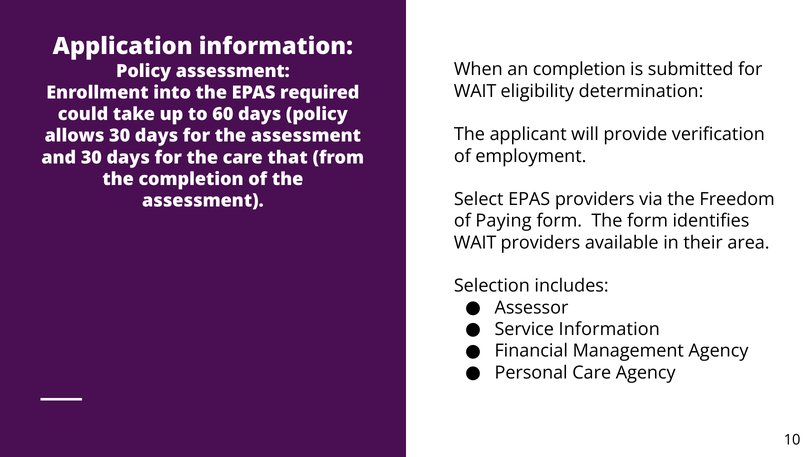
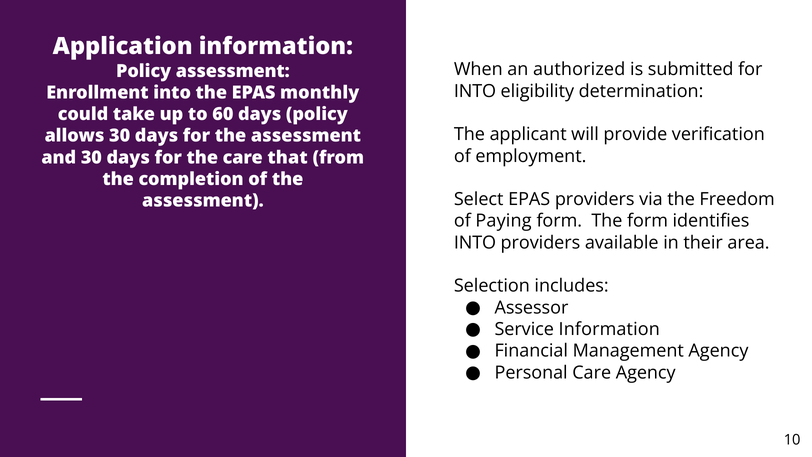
an completion: completion -> authorized
WAIT at (475, 91): WAIT -> INTO
required: required -> monthly
WAIT at (475, 243): WAIT -> INTO
